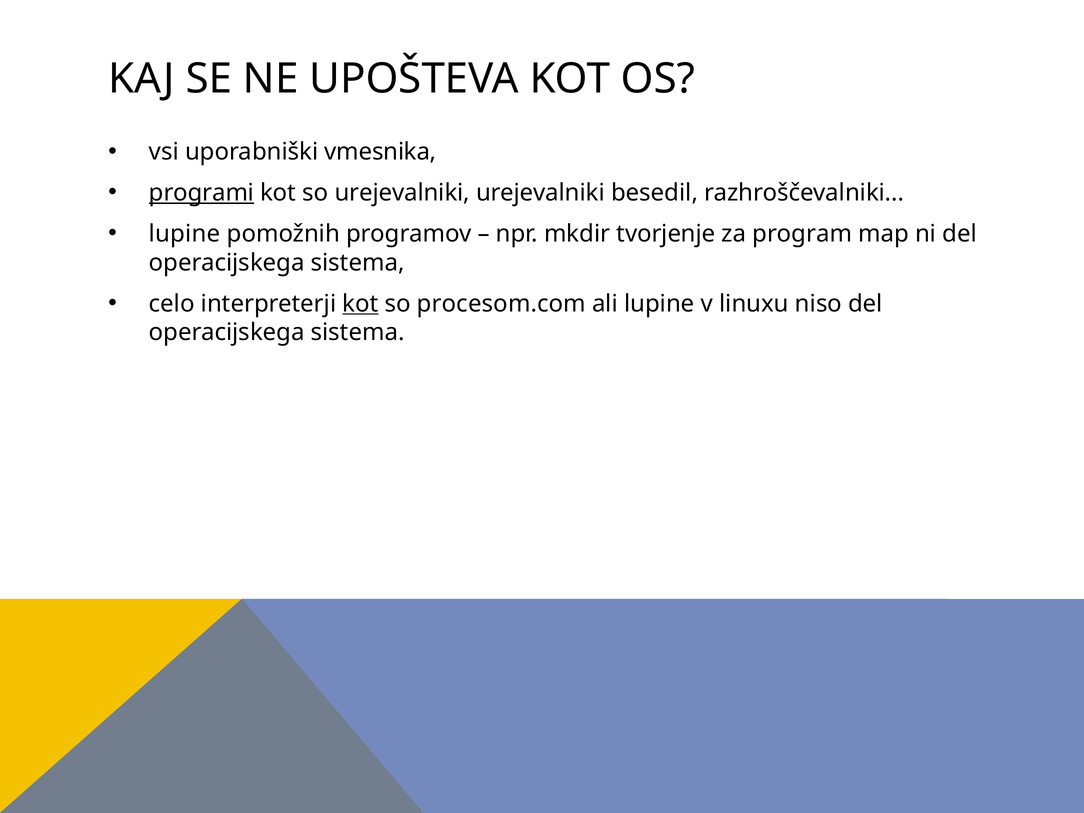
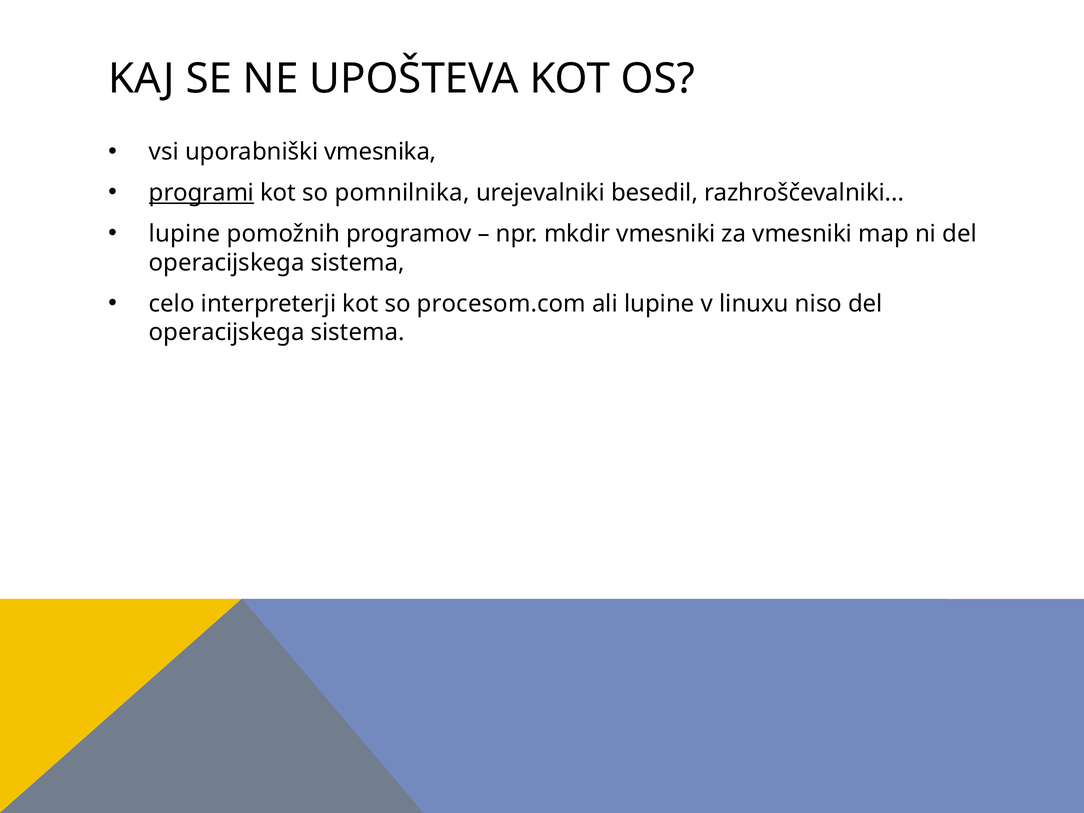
so urejevalniki: urejevalniki -> pomnilnika
mkdir tvorjenje: tvorjenje -> vmesniki
za program: program -> vmesniki
kot at (361, 304) underline: present -> none
